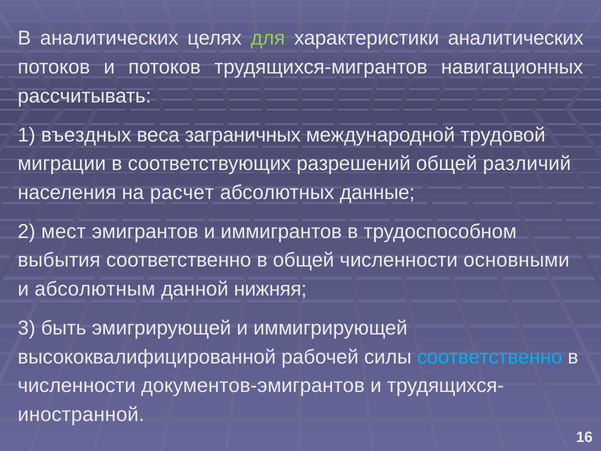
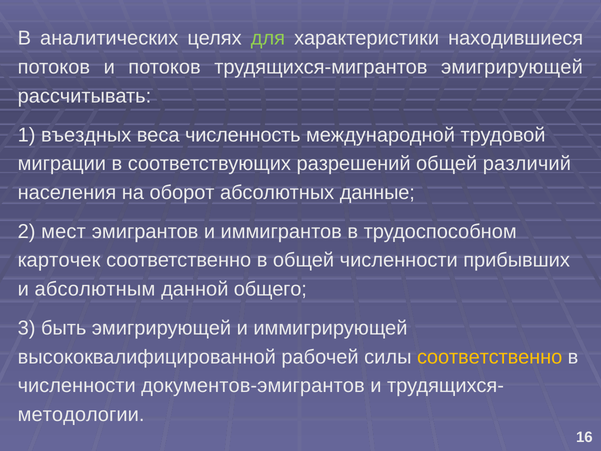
характеристики аналитических: аналитических -> находившиеся
трудящихся-мигрантов навигационных: навигационных -> эмигрирующей
заграничных: заграничных -> численность
расчет: расчет -> оборот
выбытия: выбытия -> карточек
основными: основными -> прибывших
нижняя: нижняя -> общего
соответственно at (490, 357) colour: light blue -> yellow
иностранной: иностранной -> методологии
